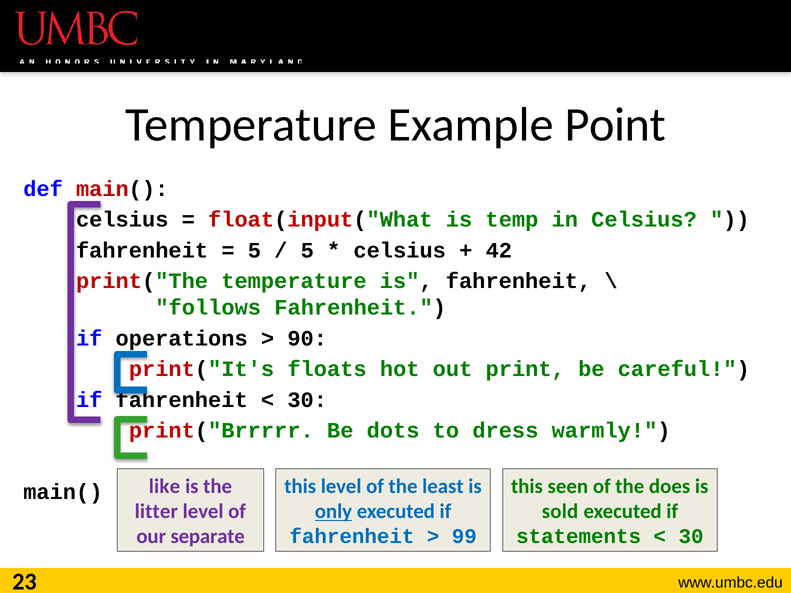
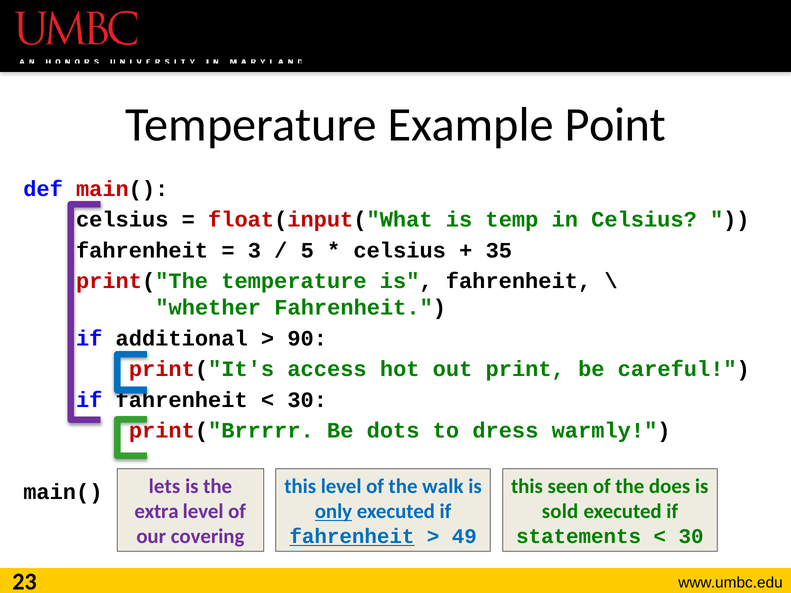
5 at (254, 251): 5 -> 3
42: 42 -> 35
follows: follows -> whether
operations: operations -> additional
floats: floats -> access
least: least -> walk
like: like -> lets
litter: litter -> extra
separate: separate -> covering
fahrenheit at (352, 537) underline: none -> present
99: 99 -> 49
